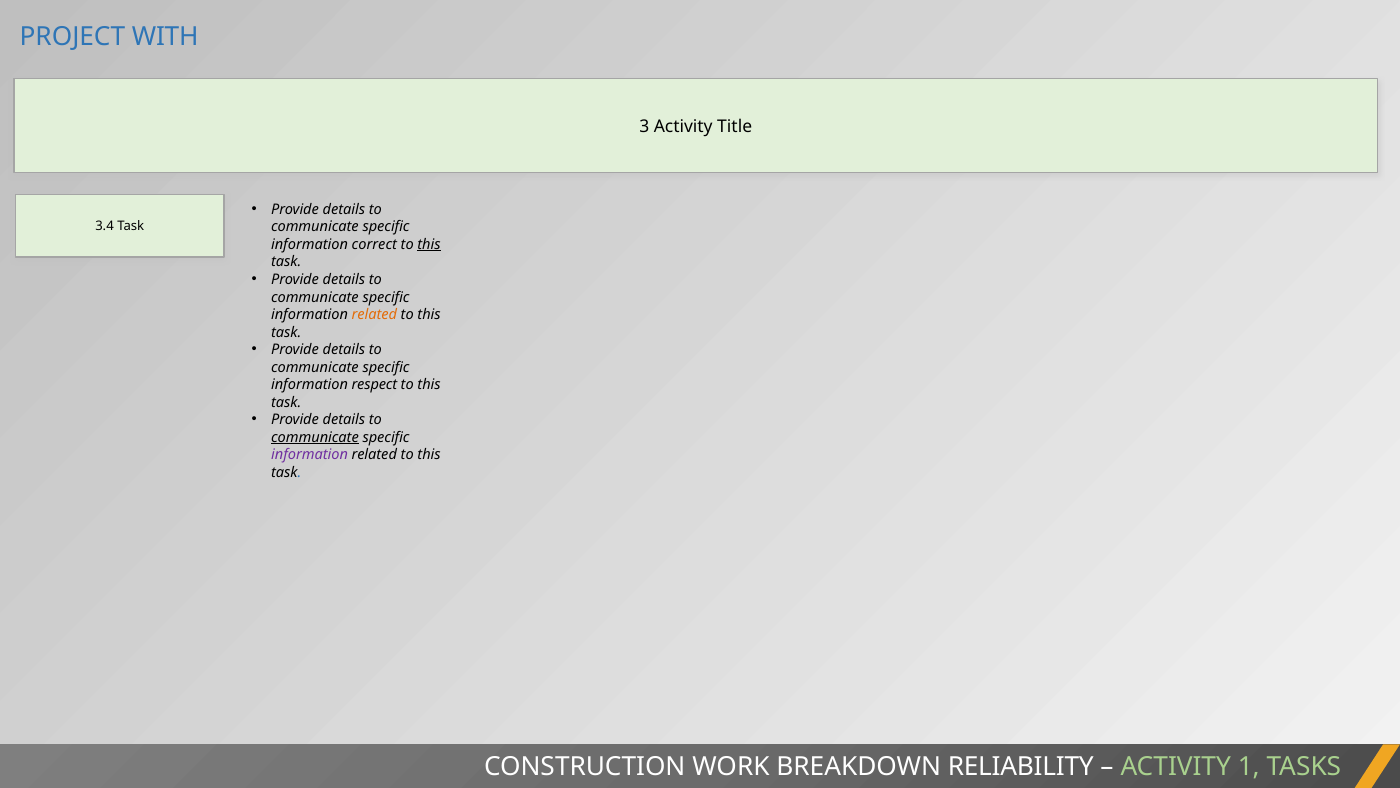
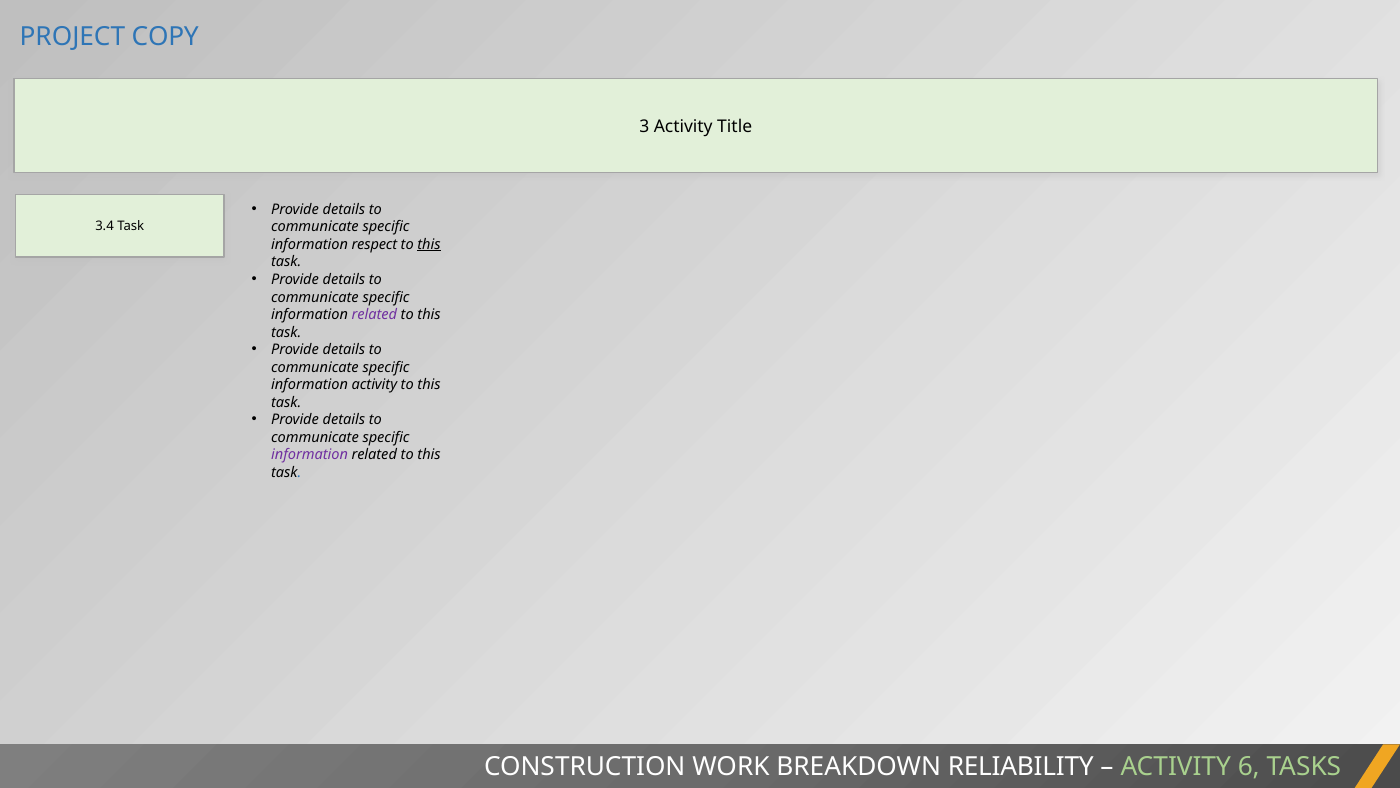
WITH: WITH -> COPY
correct: correct -> respect
related at (374, 315) colour: orange -> purple
information respect: respect -> activity
communicate at (315, 437) underline: present -> none
1: 1 -> 6
